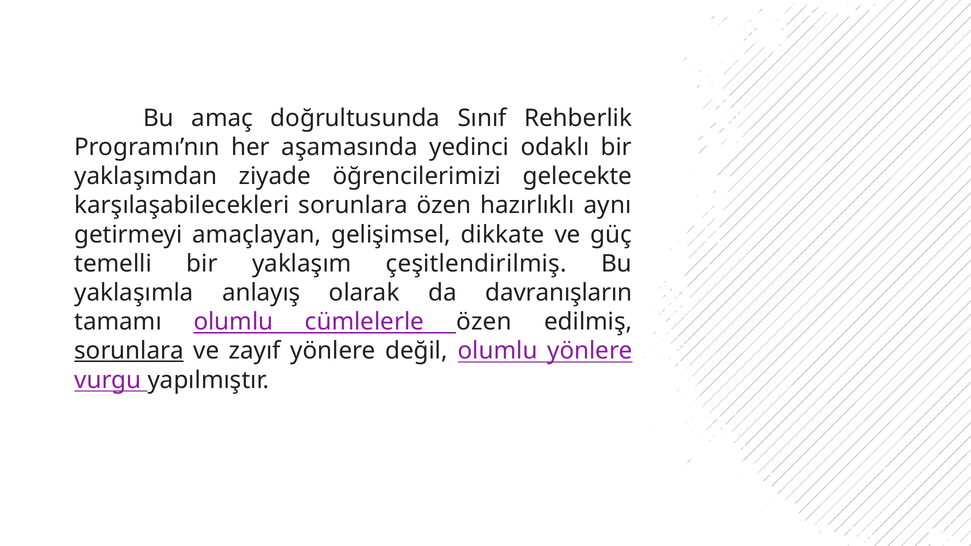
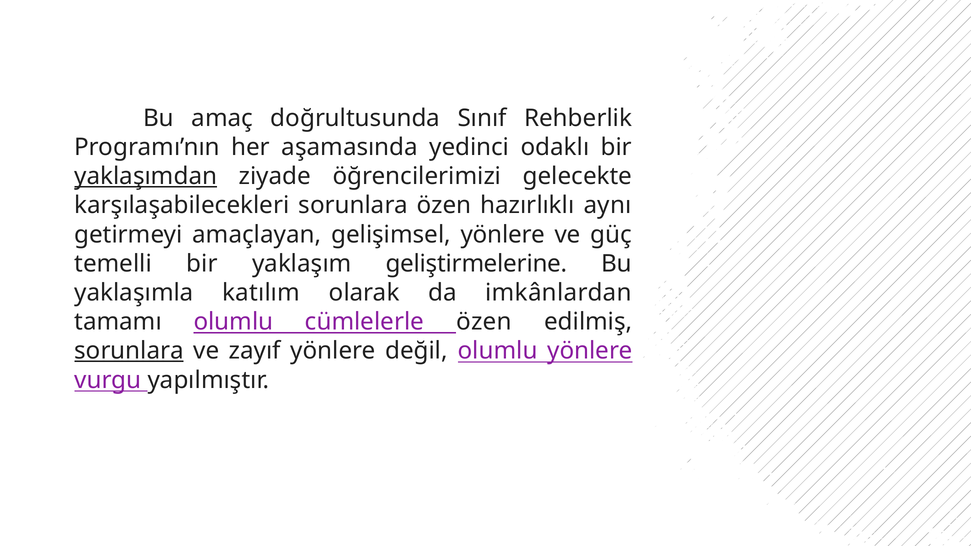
yaklaşımdan underline: none -> present
gelişimsel dikkate: dikkate -> yönlere
çeşitlendirilmiş: çeşitlendirilmiş -> geliştirmelerine
anlayış: anlayış -> katılım
davranışların: davranışların -> imkânlardan
